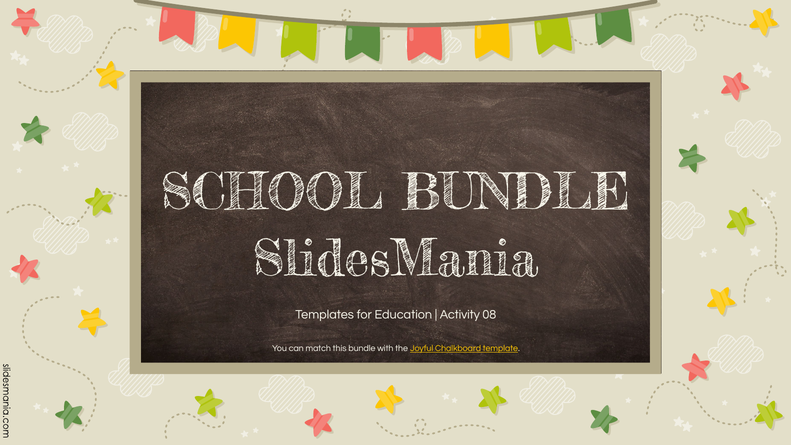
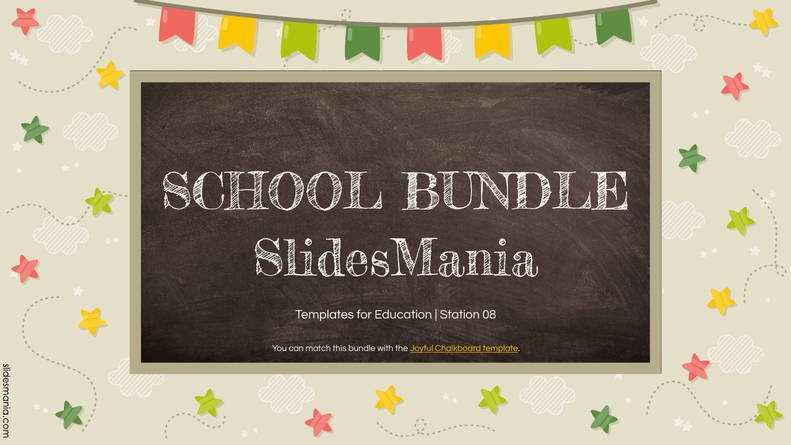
Activity: Activity -> Station
